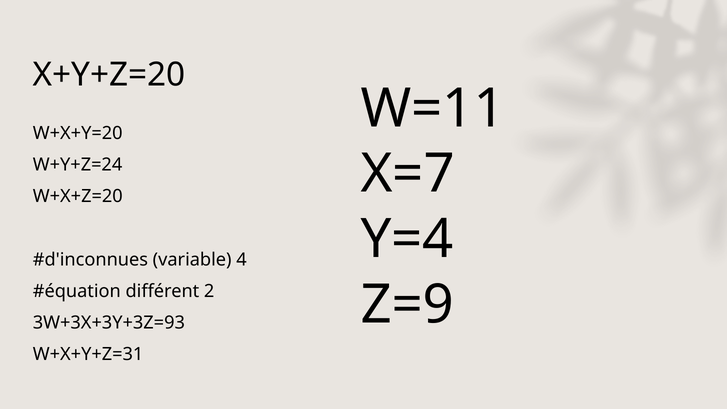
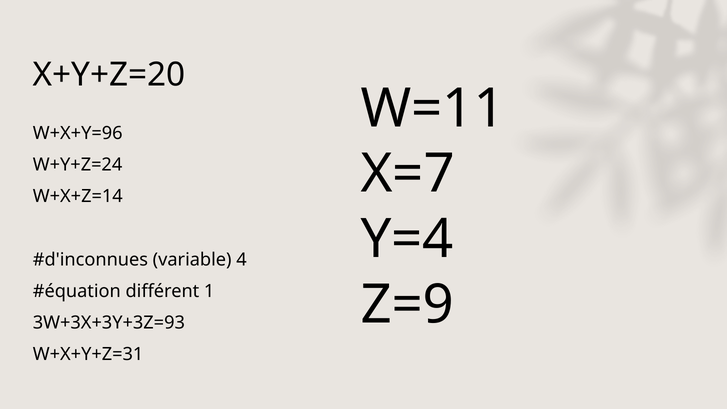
W+X+Y=20: W+X+Y=20 -> W+X+Y=96
W+X+Z=20: W+X+Z=20 -> W+X+Z=14
2: 2 -> 1
